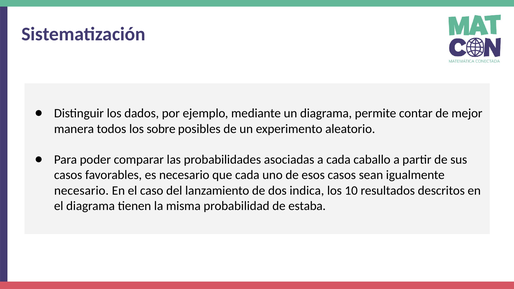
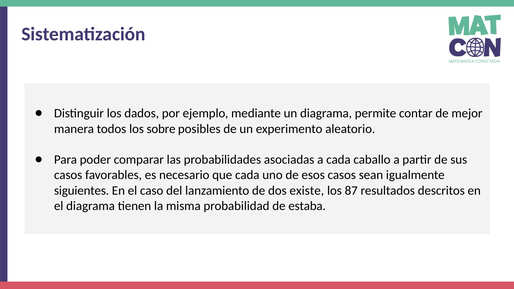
necesario at (81, 191): necesario -> siguientes
indica: indica -> existe
10: 10 -> 87
